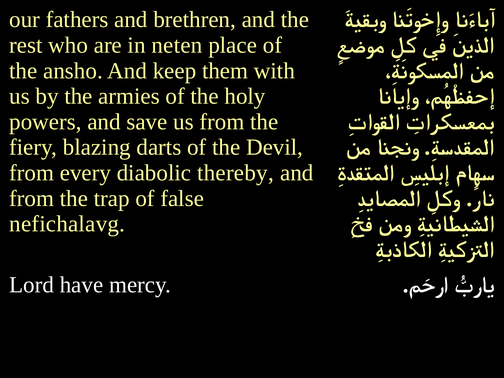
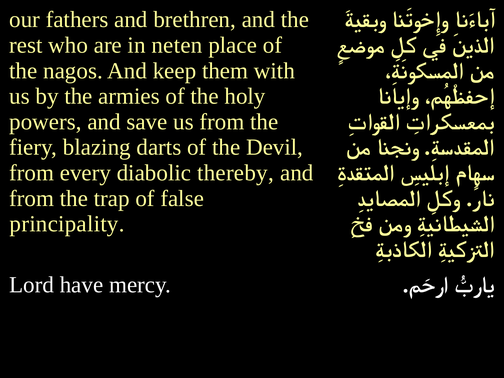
ansho: ansho -> nagos
nefichalavg: nefichalavg -> principality
